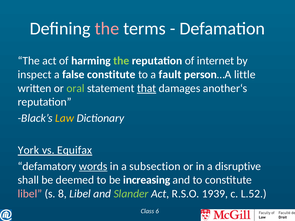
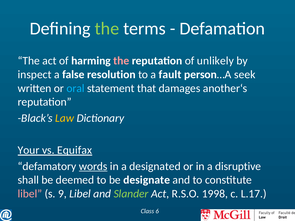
the at (107, 29) colour: pink -> light green
the at (121, 61) colour: light green -> pink
internet: internet -> unlikely
false constitute: constitute -> resolution
little: little -> seek
oral colour: light green -> light blue
that underline: present -> none
York: York -> Your
subsection: subsection -> designated
increasing: increasing -> designate
8: 8 -> 9
1939: 1939 -> 1998
L.52: L.52 -> L.17
